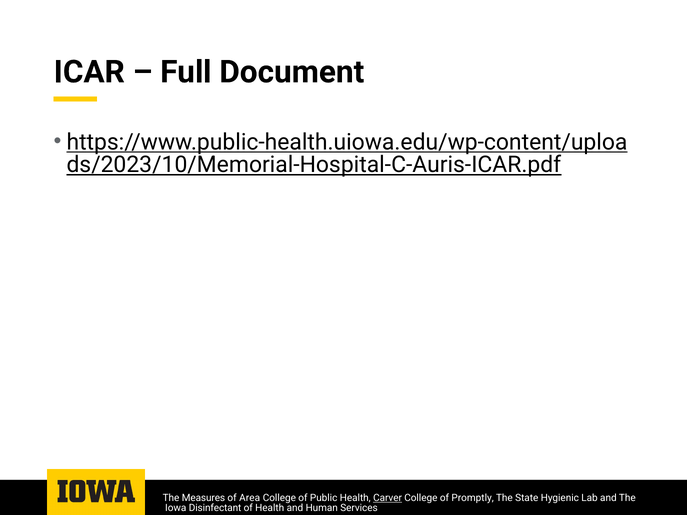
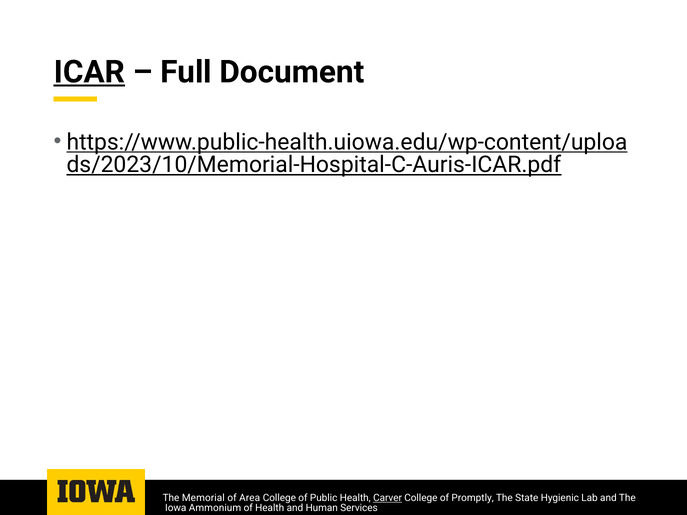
ICAR underline: none -> present
Measures: Measures -> Memorial
Disinfectant: Disinfectant -> Ammonium
